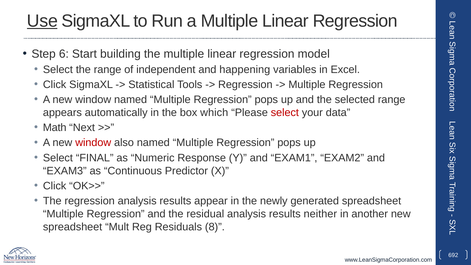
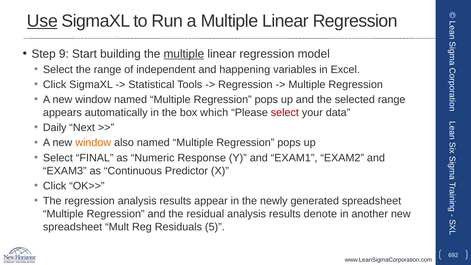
6: 6 -> 9
multiple at (184, 54) underline: none -> present
Math: Math -> Daily
window at (93, 143) colour: red -> orange
neither: neither -> denote
8: 8 -> 5
